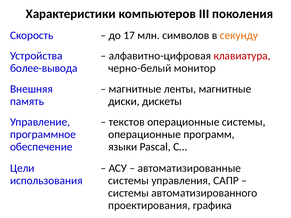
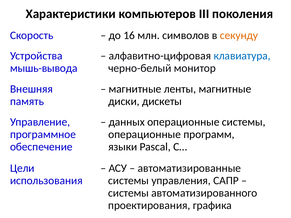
17: 17 -> 16
клавиатура colour: red -> blue
более-вывода: более-вывода -> мышь-вывода
текстов: текстов -> данных
